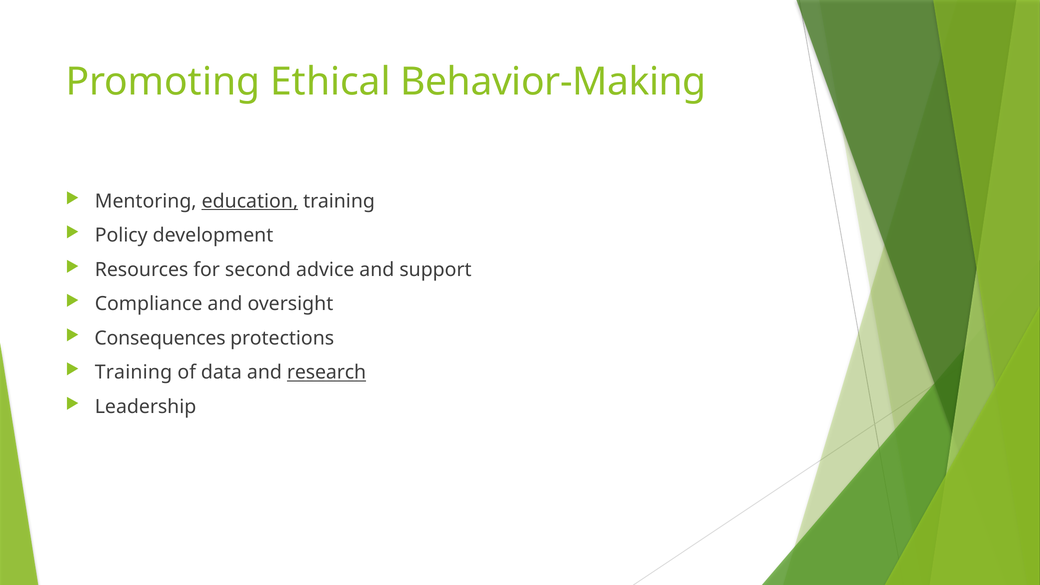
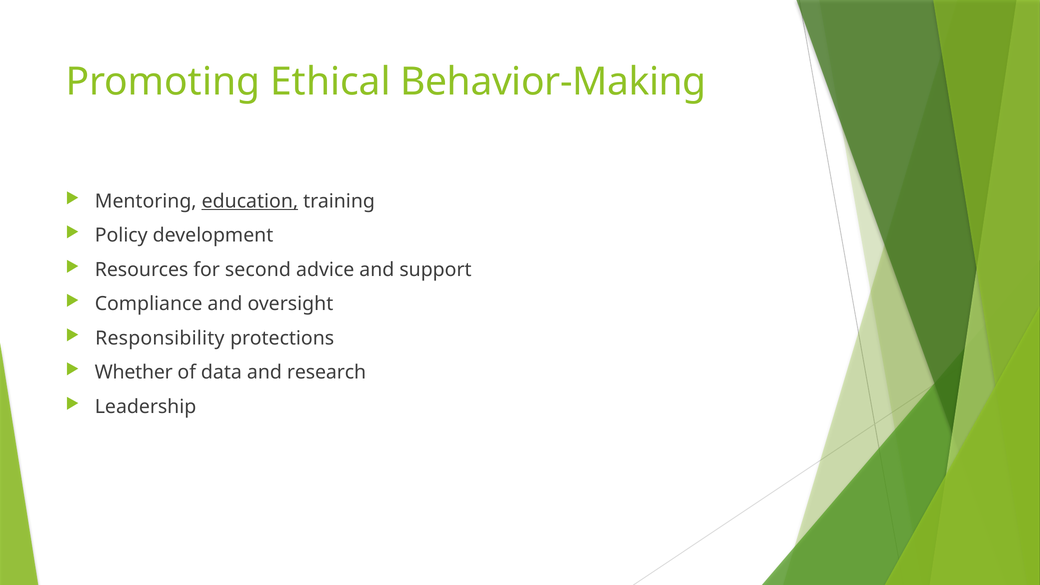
Consequences: Consequences -> Responsibility
Training at (134, 372): Training -> Whether
research underline: present -> none
